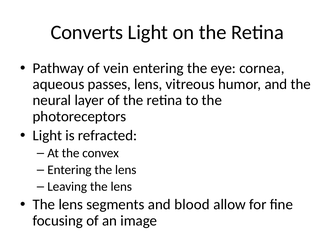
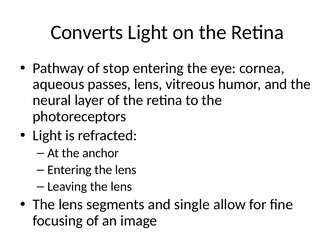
vein: vein -> stop
convex: convex -> anchor
blood: blood -> single
